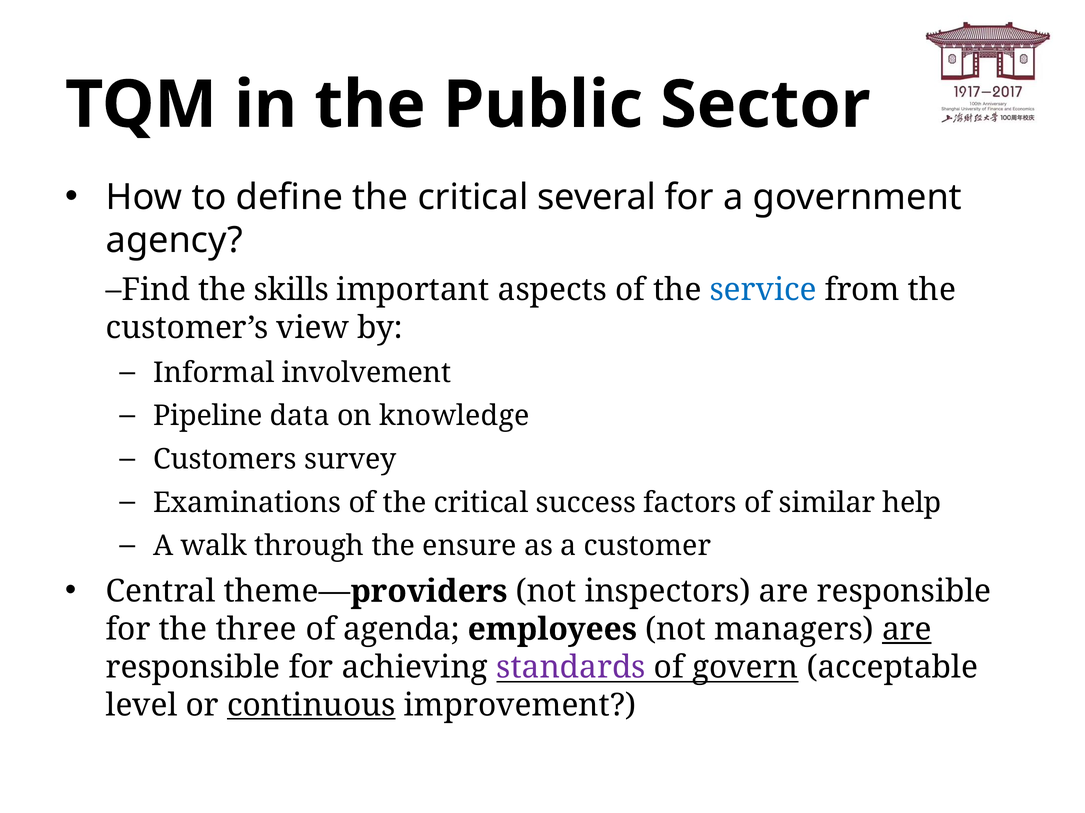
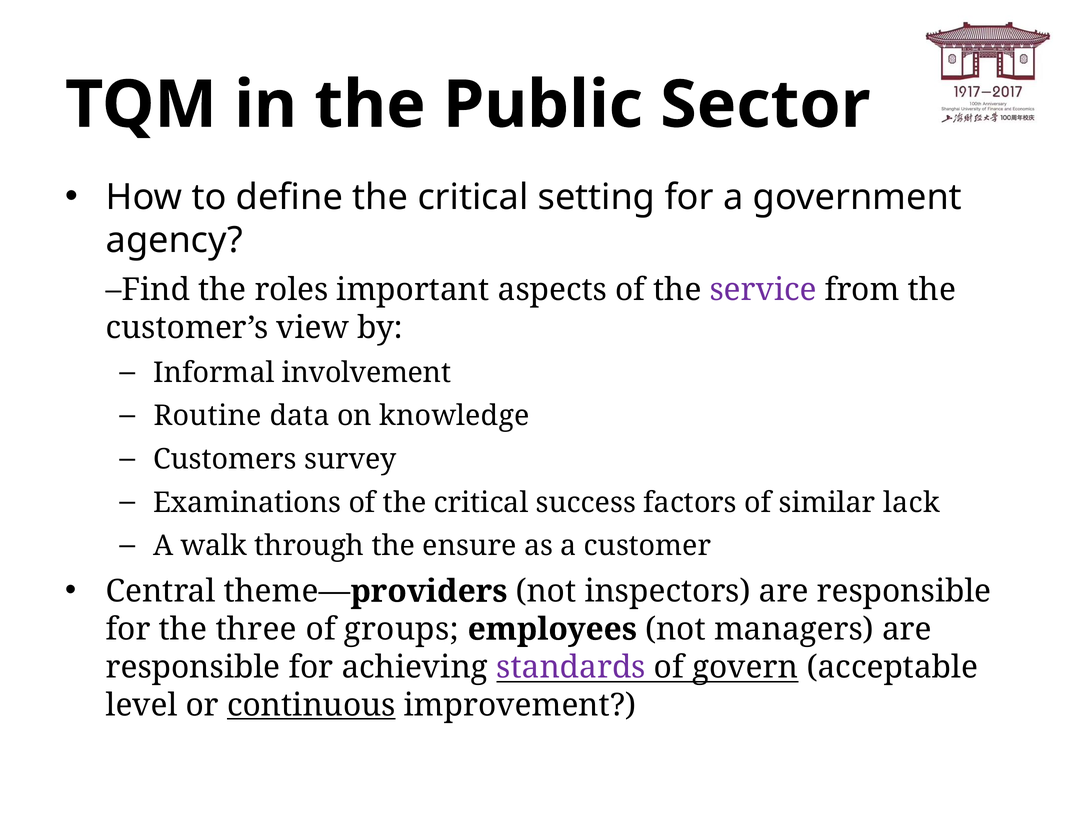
several: several -> setting
skills: skills -> roles
service colour: blue -> purple
Pipeline: Pipeline -> Routine
help: help -> lack
agenda: agenda -> groups
are at (907, 630) underline: present -> none
